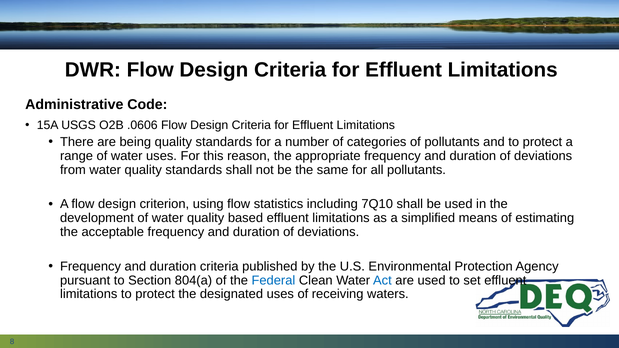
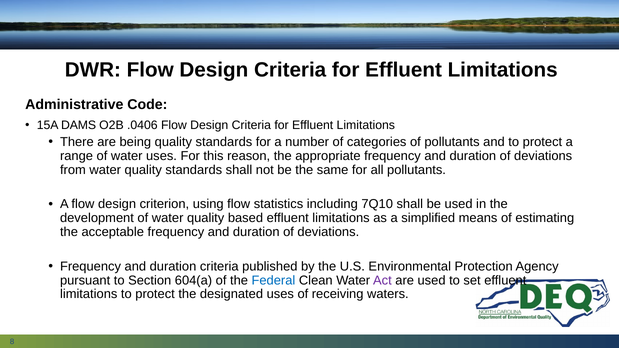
USGS: USGS -> DAMS
.0606: .0606 -> .0406
804(a: 804(a -> 604(a
Act colour: blue -> purple
